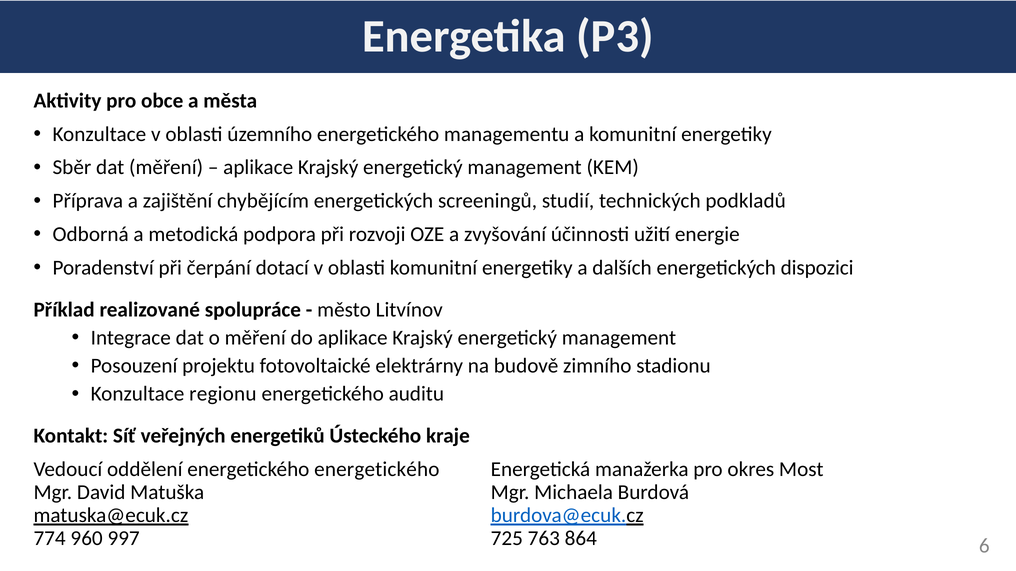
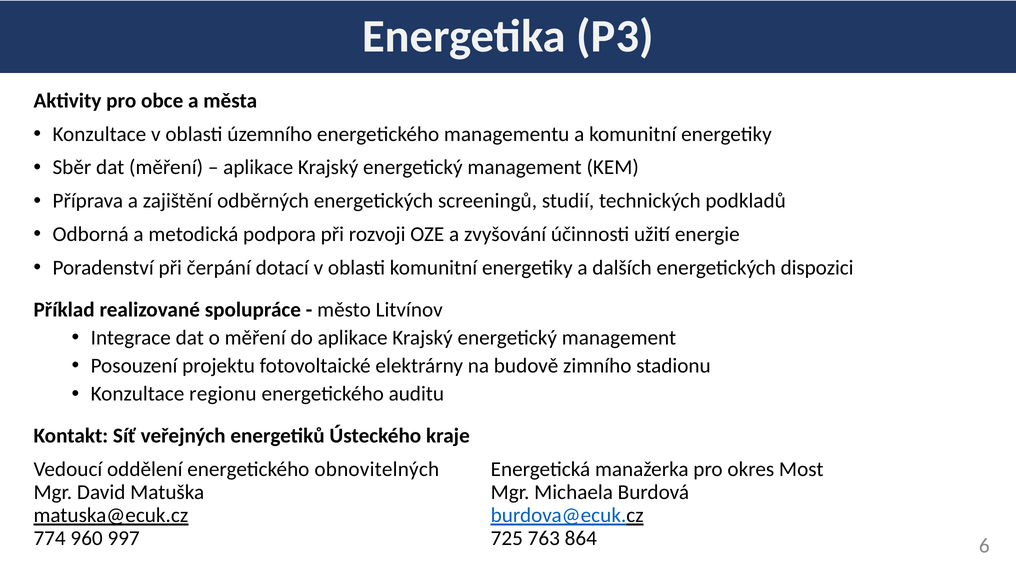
chybějícím: chybějícím -> odběrných
energetického energetického: energetického -> obnovitelných
